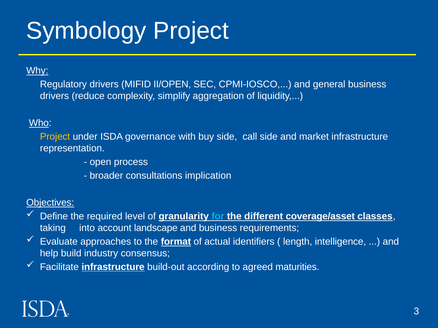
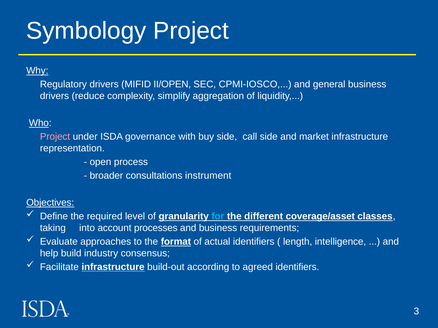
Project at (55, 137) colour: yellow -> pink
implication: implication -> instrument
landscape: landscape -> processes
agreed maturities: maturities -> identifiers
